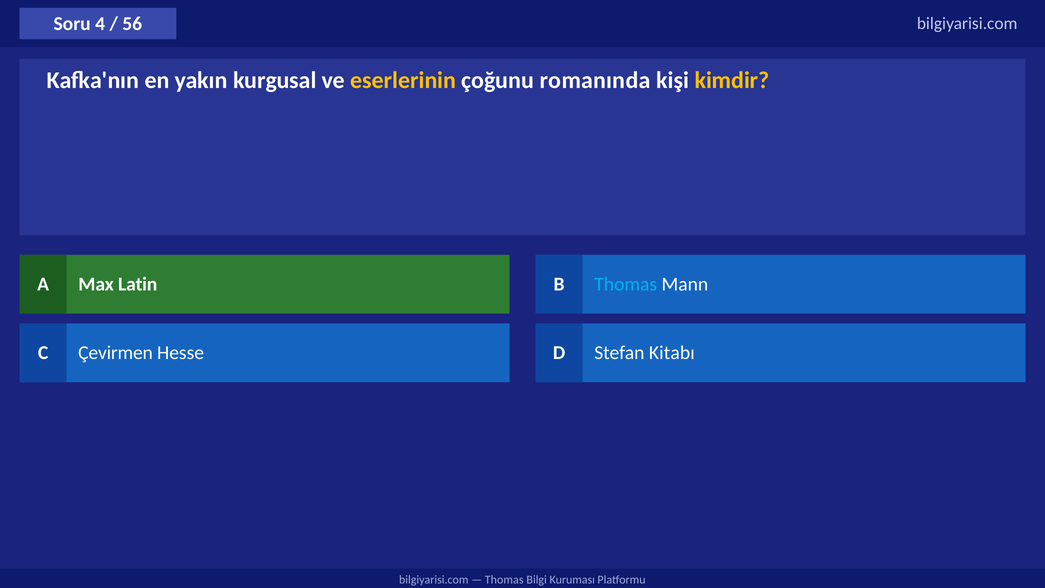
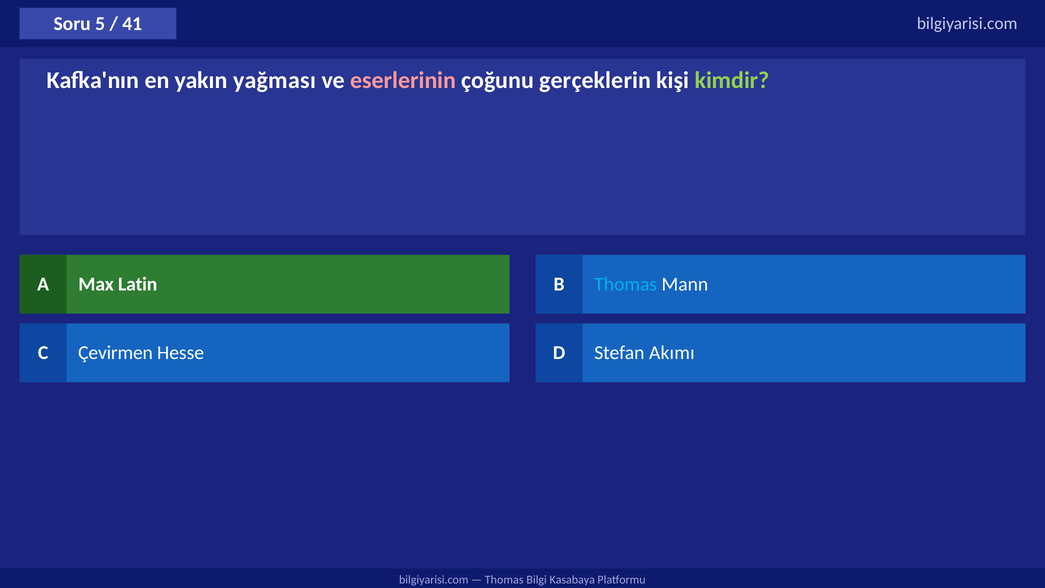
4: 4 -> 5
56: 56 -> 41
kurgusal: kurgusal -> yağması
eserlerinin colour: yellow -> pink
romanında: romanında -> gerçeklerin
kimdir colour: yellow -> light green
Kitabı: Kitabı -> Akımı
Kuruması: Kuruması -> Kasabaya
